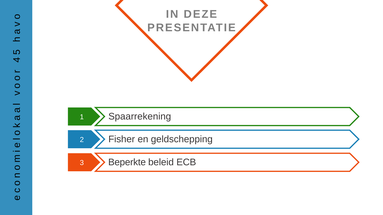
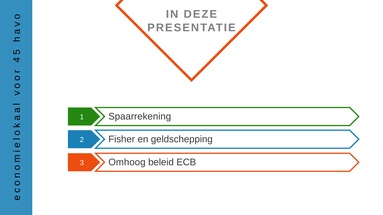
Beperkte: Beperkte -> Omhoog
